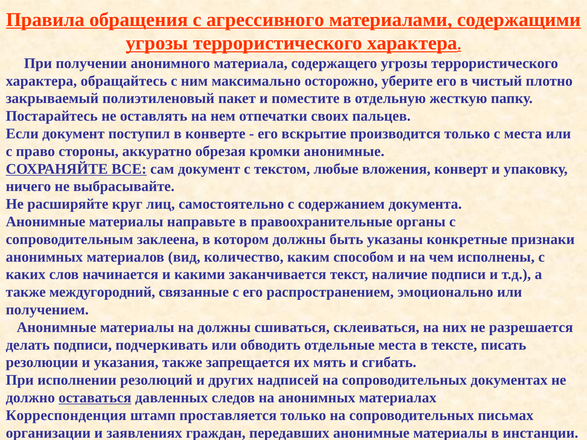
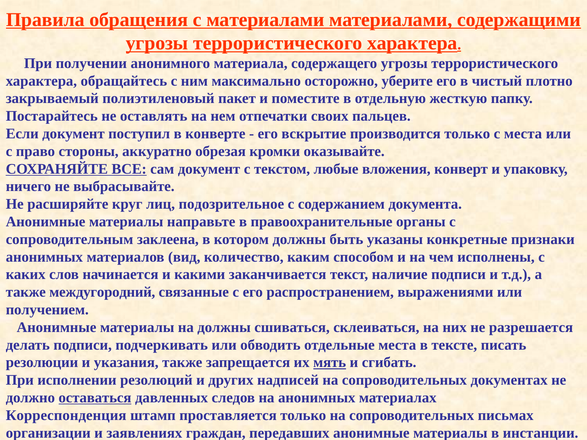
с агрессивного: агрессивного -> материалами
кромки анонимные: анонимные -> оказывайте
самостоятельно: самостоятельно -> подозрительное
эмоционально: эмоционально -> выражениями
мять underline: none -> present
